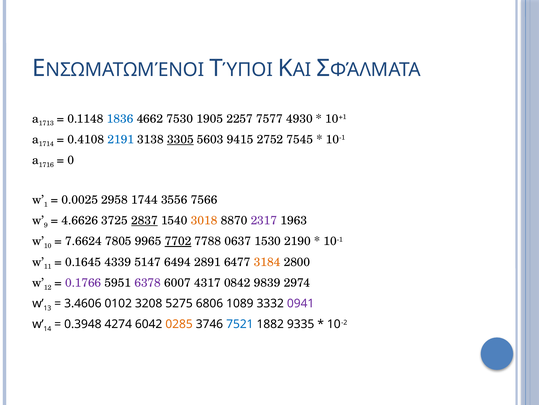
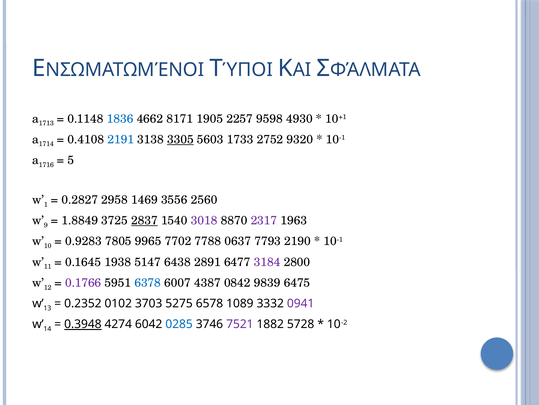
7530: 7530 -> 8171
7577: 7577 -> 9598
9415: 9415 -> 1733
7545: 7545 -> 9320
0: 0 -> 5
0.0025: 0.0025 -> 0.2827
1744: 1744 -> 1469
7566: 7566 -> 2560
4.6626: 4.6626 -> 1.8849
3018 colour: orange -> purple
7.6624: 7.6624 -> 0.9283
7702 underline: present -> none
1530: 1530 -> 7793
4339: 4339 -> 1938
6494: 6494 -> 6438
3184 colour: orange -> purple
6378 colour: purple -> blue
4317: 4317 -> 4387
2974: 2974 -> 6475
3.4606: 3.4606 -> 0.2352
3208: 3208 -> 3703
6806: 6806 -> 6578
0.3948 underline: none -> present
0285 colour: orange -> blue
7521 colour: blue -> purple
9335: 9335 -> 5728
